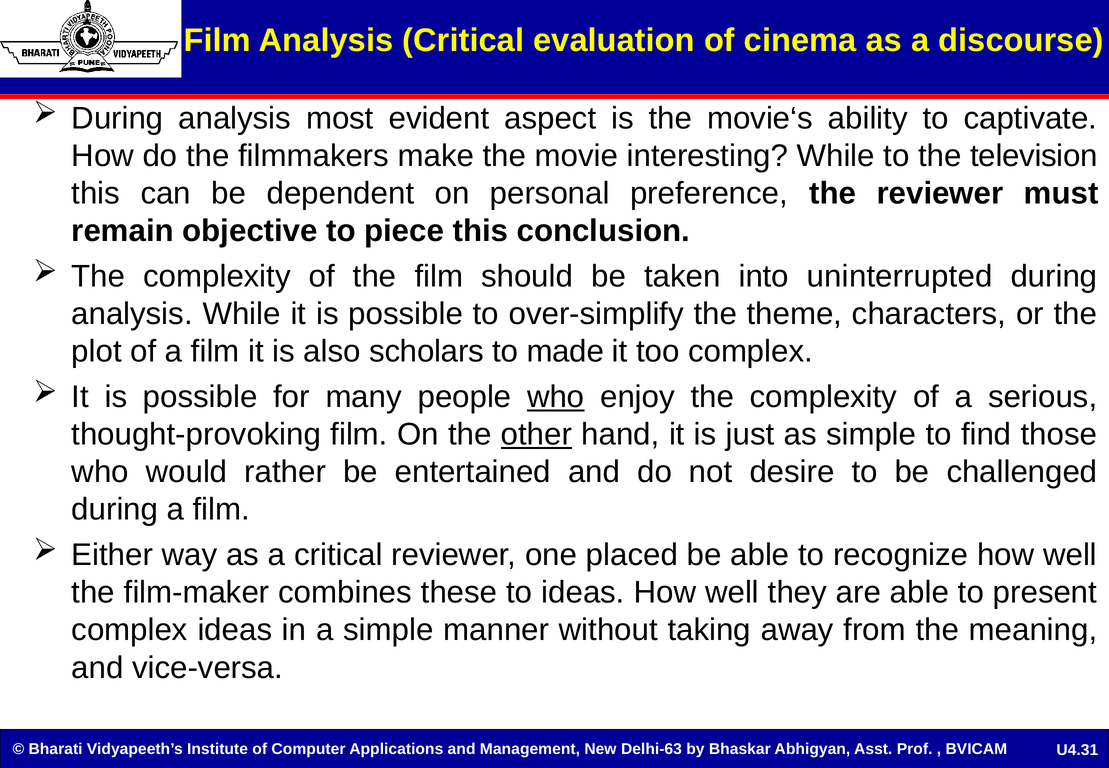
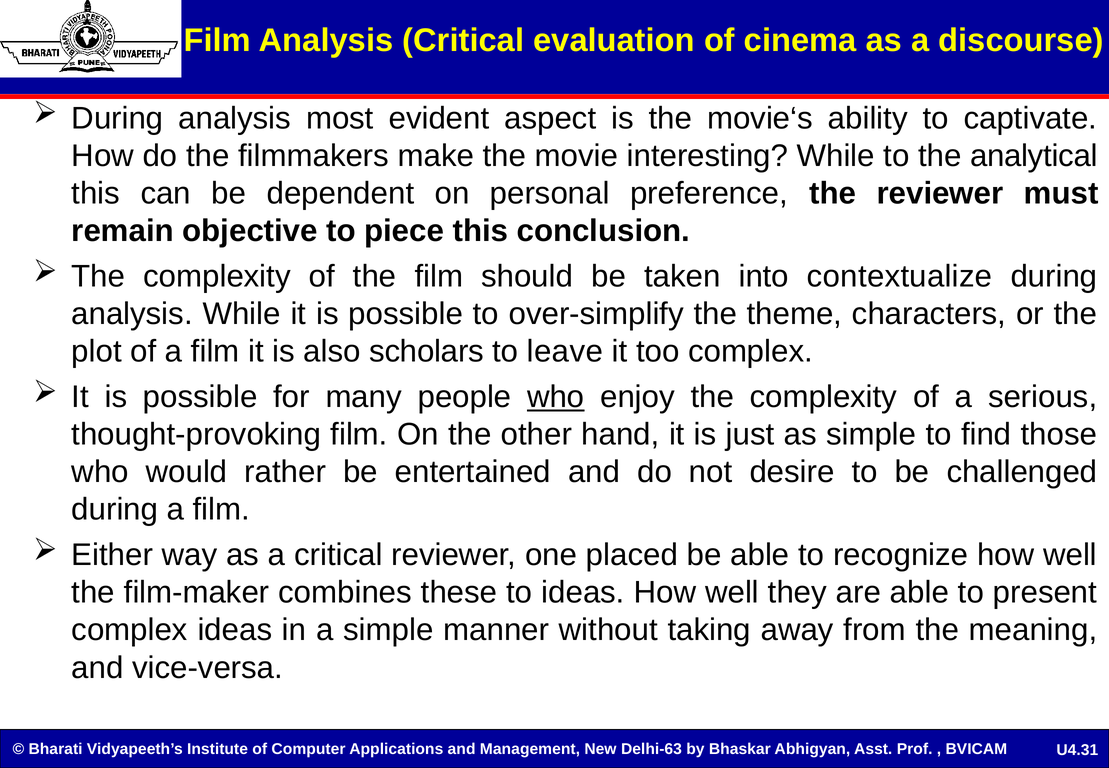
television: television -> analytical
uninterrupted: uninterrupted -> contextualize
made: made -> leave
other underline: present -> none
